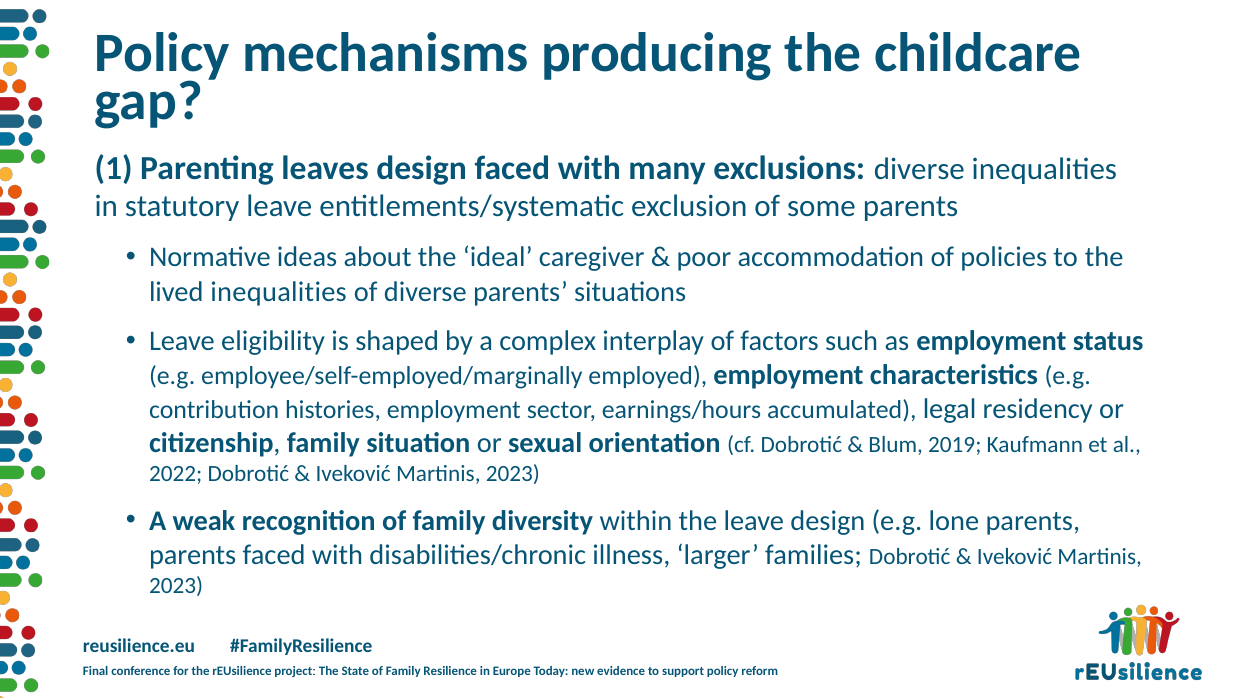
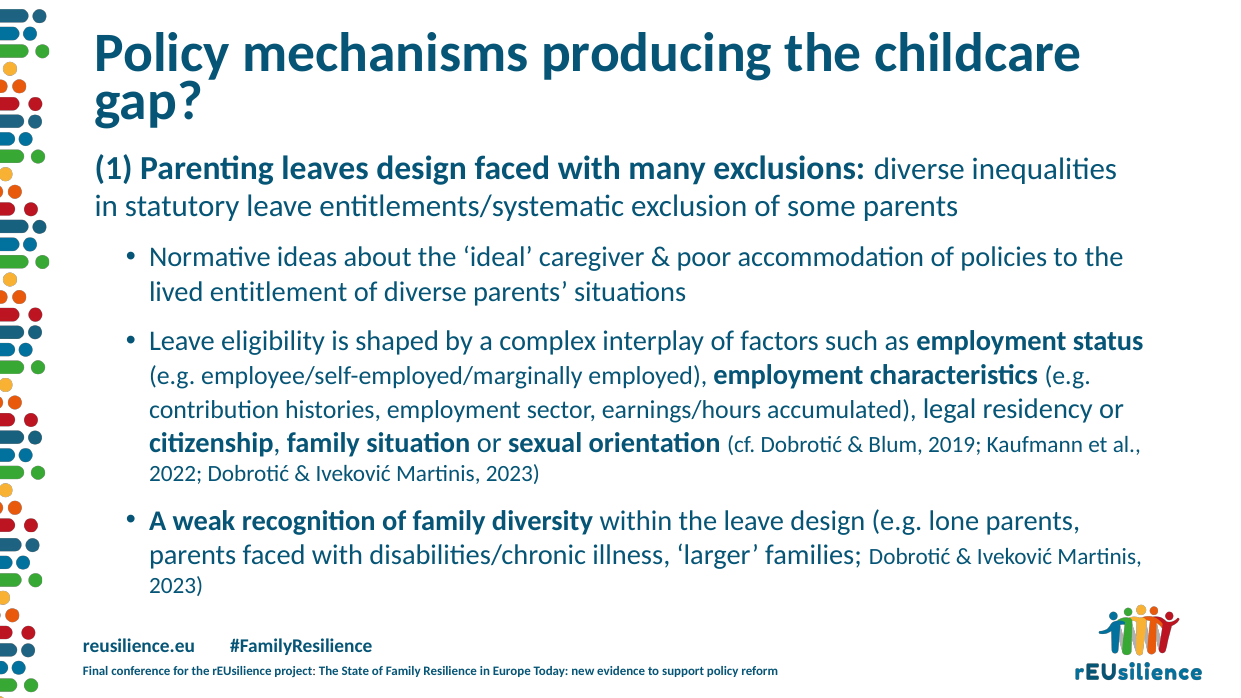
lived inequalities: inequalities -> entitlement
